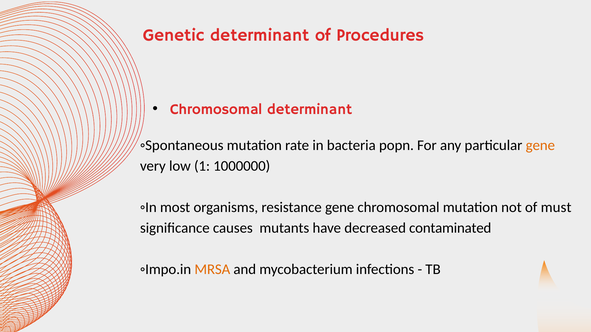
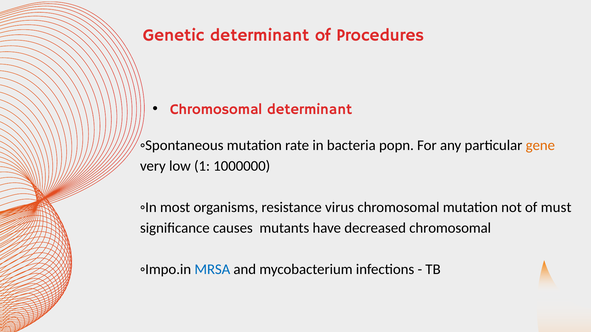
resistance gene: gene -> virus
decreased contaminated: contaminated -> chromosomal
MRSA colour: orange -> blue
